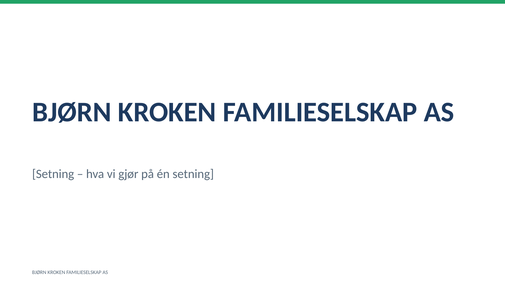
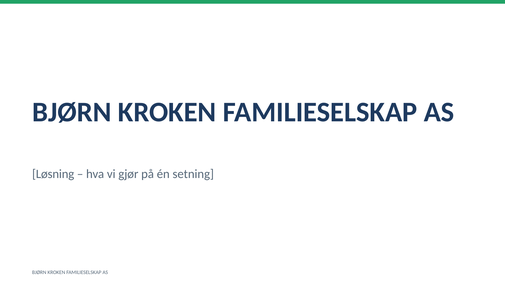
Setning at (53, 174): Setning -> Løsning
